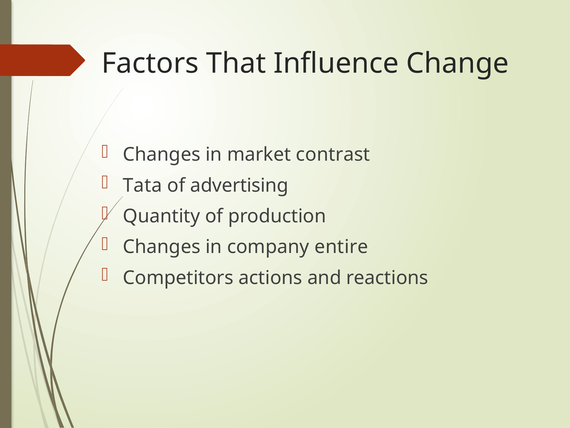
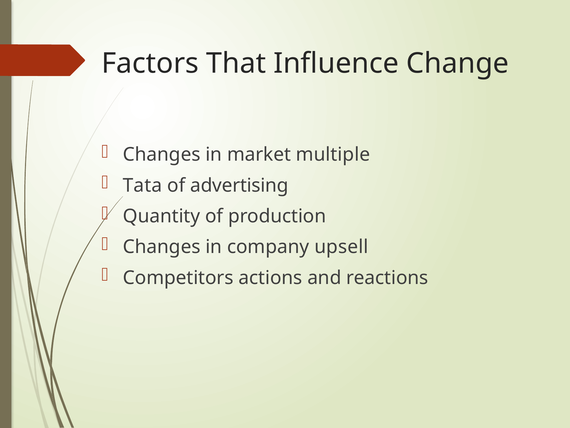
contrast: contrast -> multiple
entire: entire -> upsell
